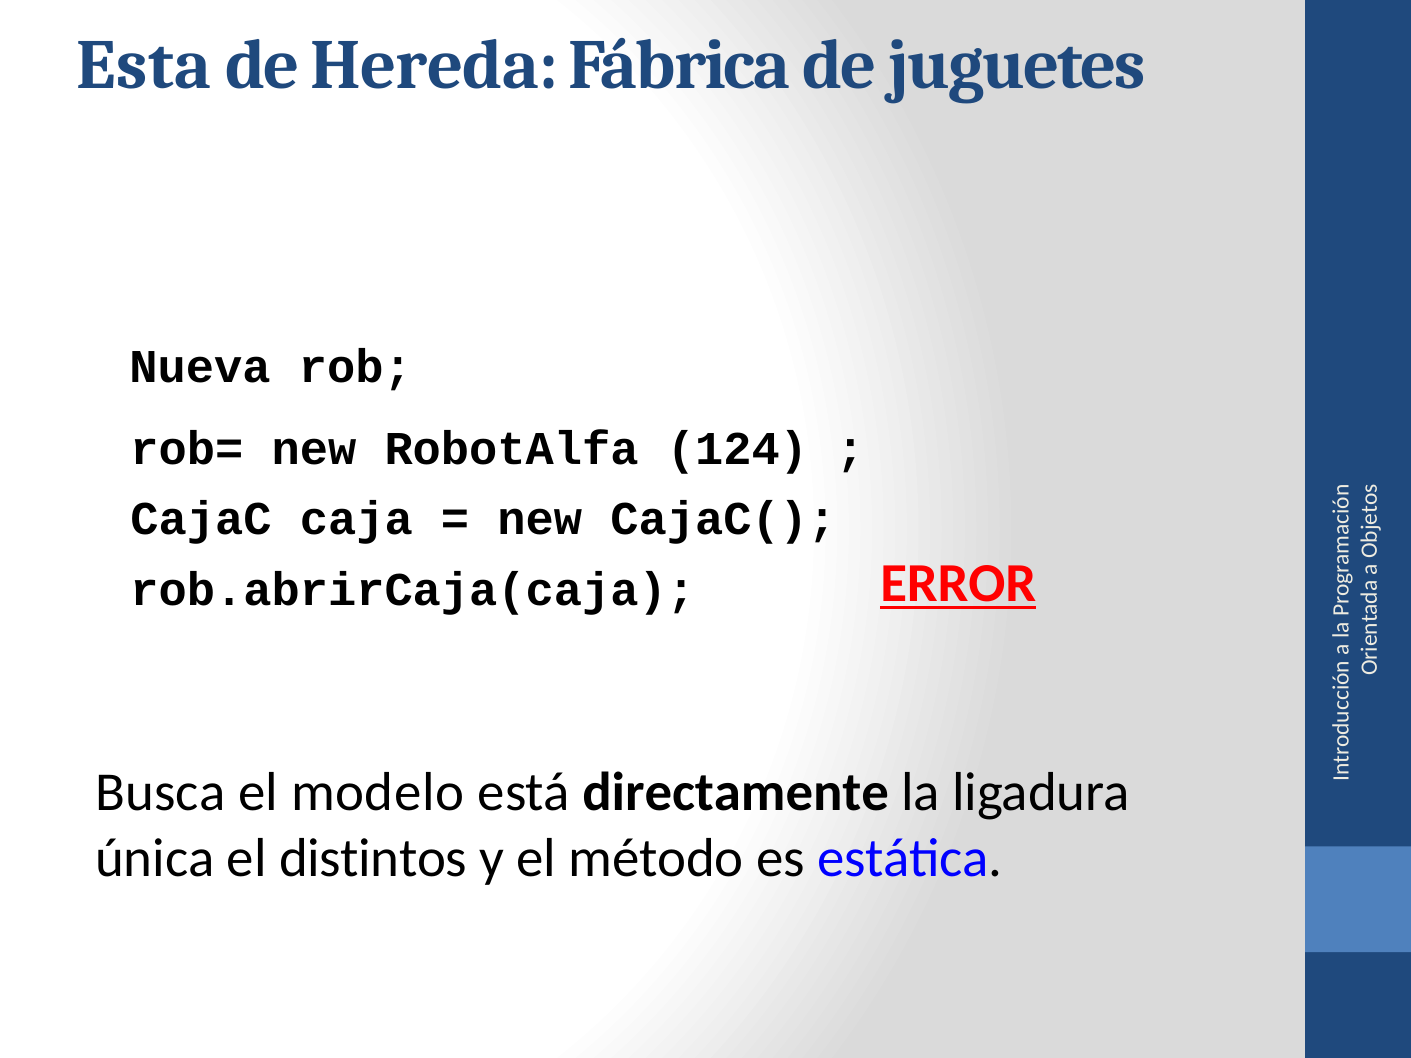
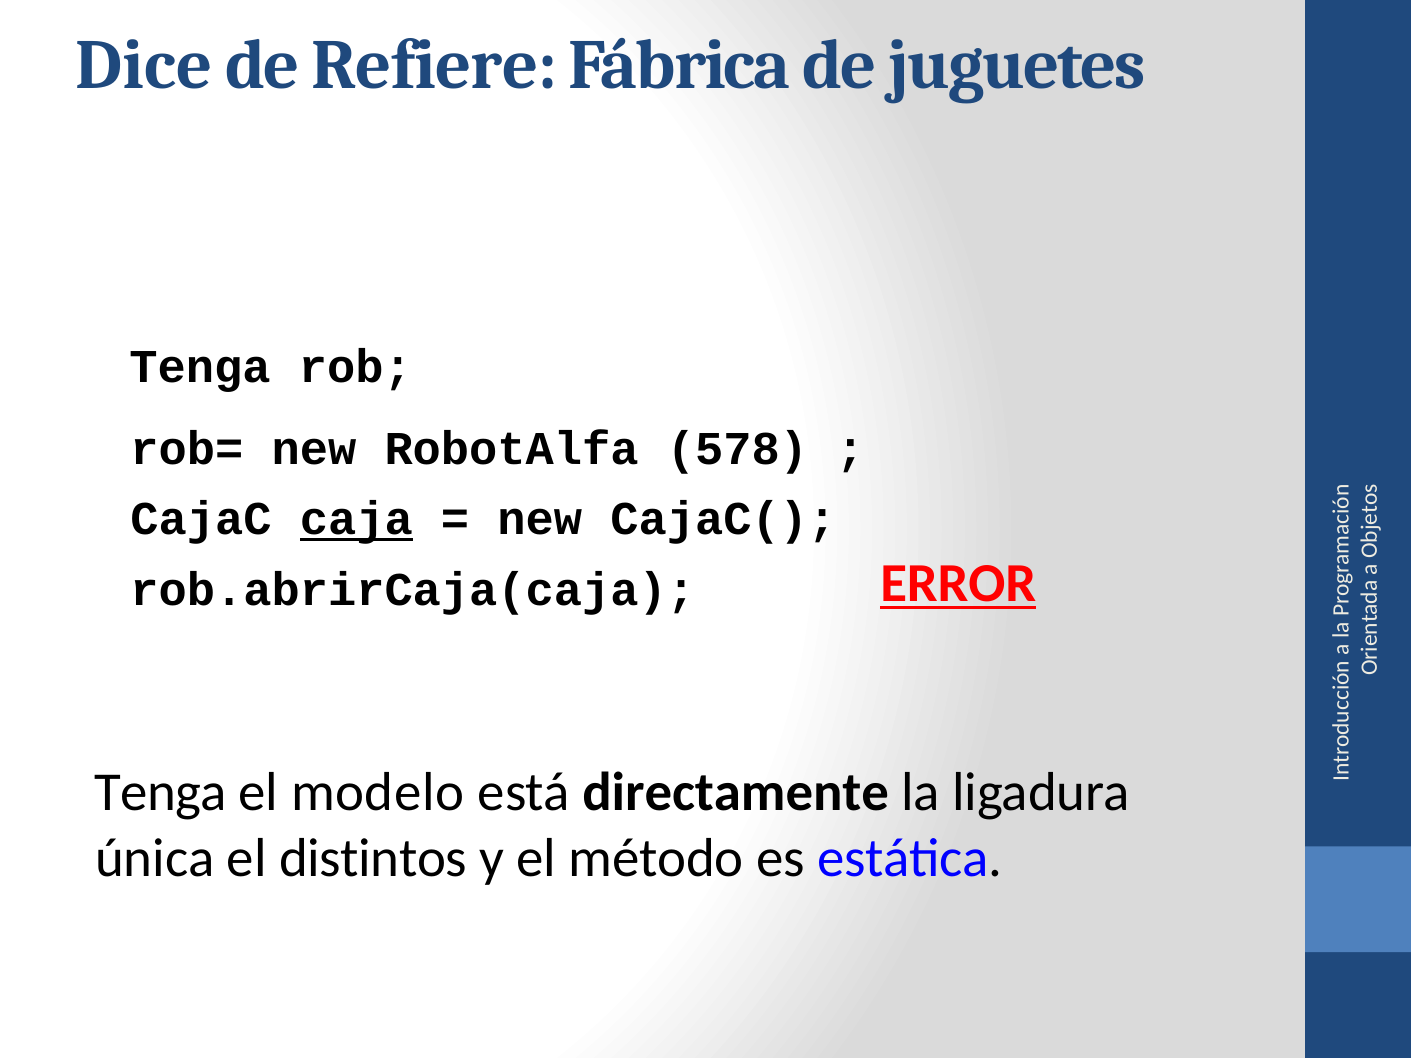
Esta: Esta -> Dice
Hereda: Hereda -> Refiere
Nueva at (200, 368): Nueva -> Tenga
124: 124 -> 578
caja underline: none -> present
Busca at (160, 792): Busca -> Tenga
